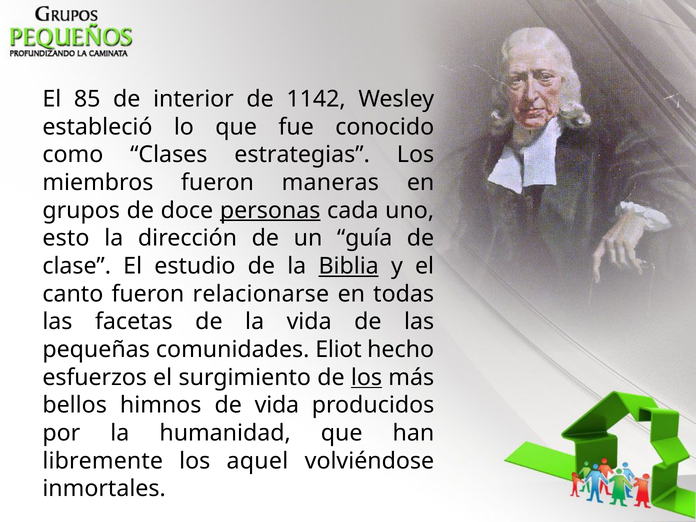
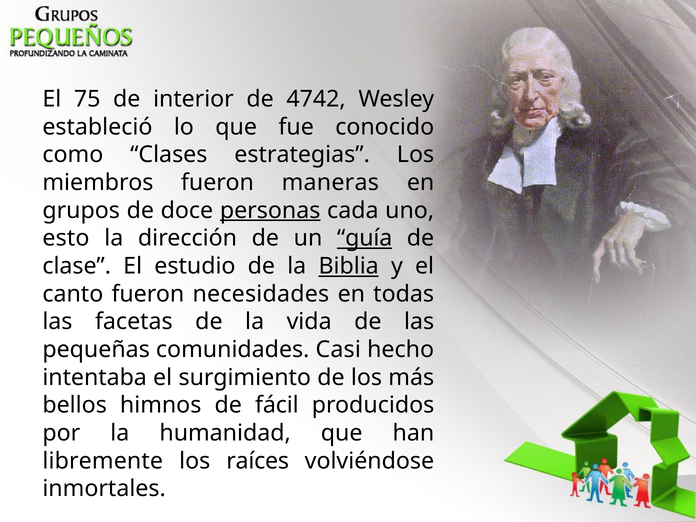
85: 85 -> 75
1142: 1142 -> 4742
guía underline: none -> present
relacionarse: relacionarse -> necesidades
Eliot: Eliot -> Casi
esfuerzos: esfuerzos -> intentaba
los at (367, 377) underline: present -> none
de vida: vida -> fácil
aquel: aquel -> raíces
